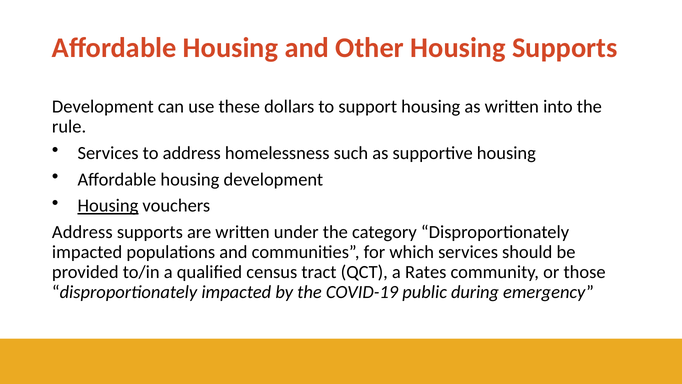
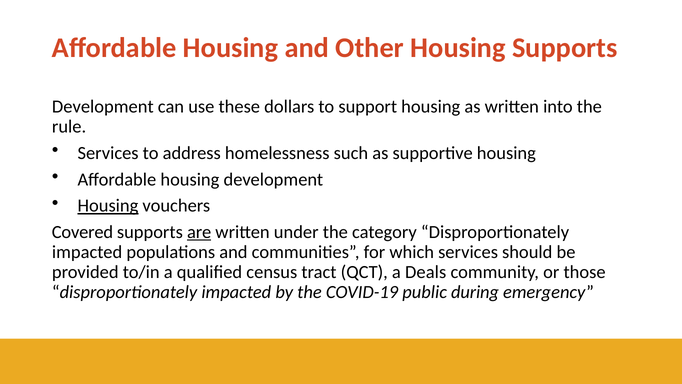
Address at (82, 232): Address -> Covered
are underline: none -> present
Rates: Rates -> Deals
